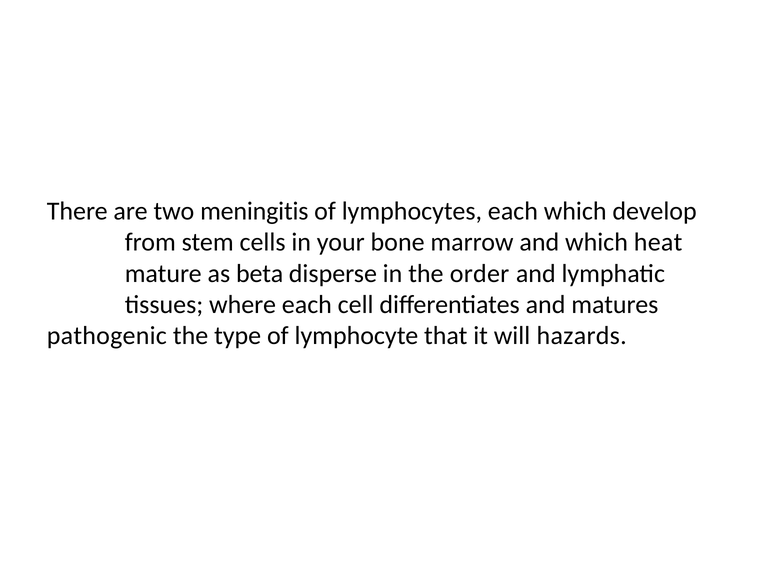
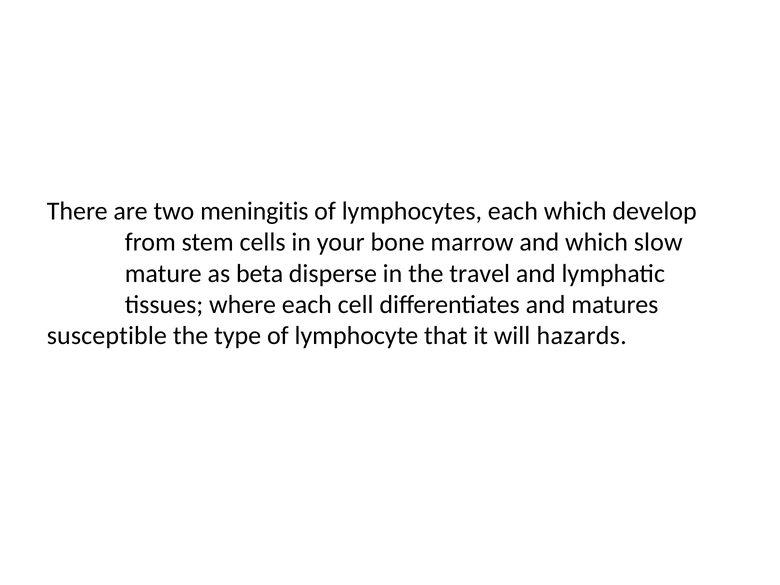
heat: heat -> slow
order: order -> travel
pathogenic: pathogenic -> susceptible
